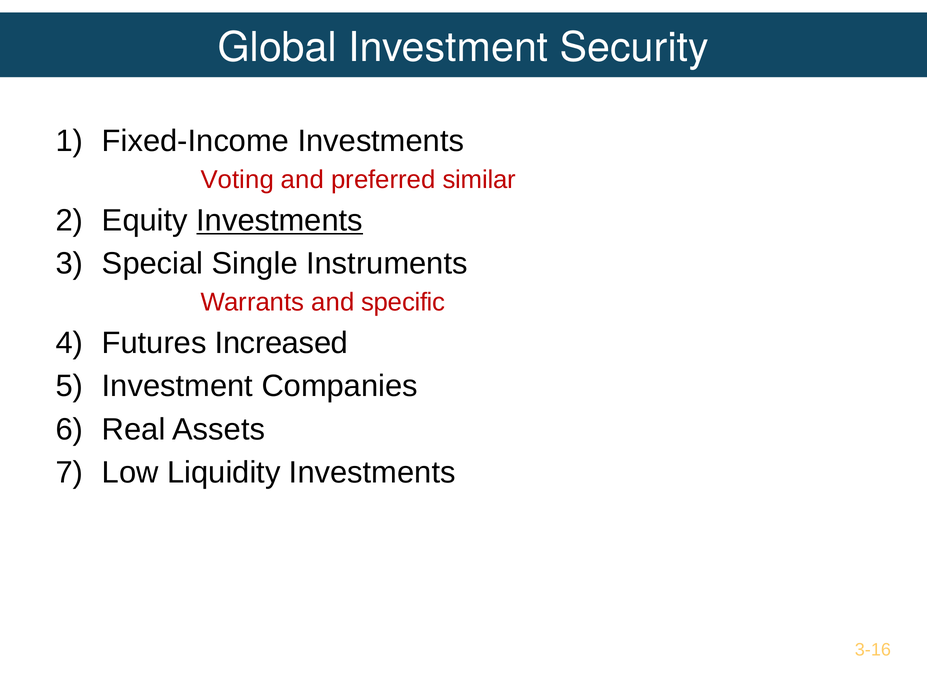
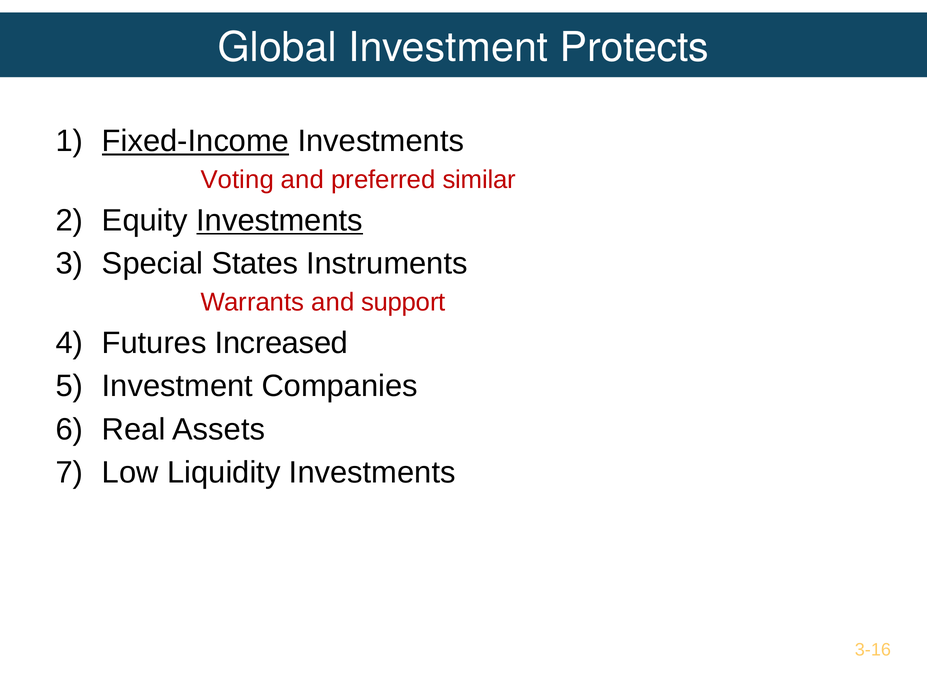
Security: Security -> Protects
Fixed-Income underline: none -> present
Single: Single -> States
specific: specific -> support
